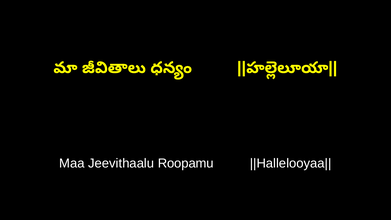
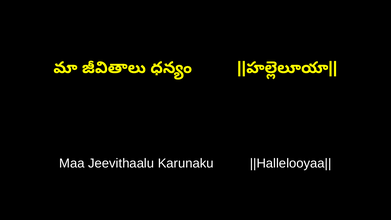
Roopamu: Roopamu -> Karunaku
